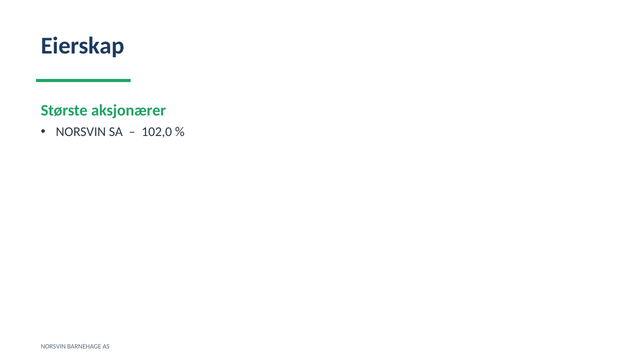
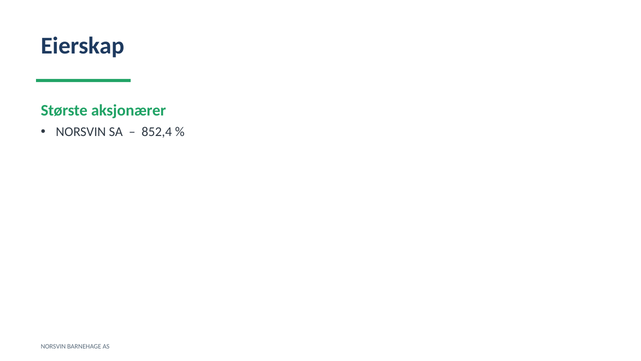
102,0: 102,0 -> 852,4
